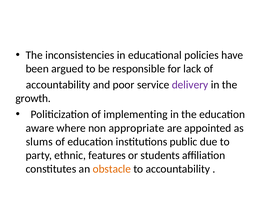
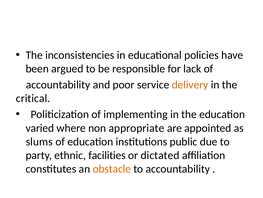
delivery colour: purple -> orange
growth: growth -> critical
aware: aware -> varied
features: features -> facilities
students: students -> dictated
